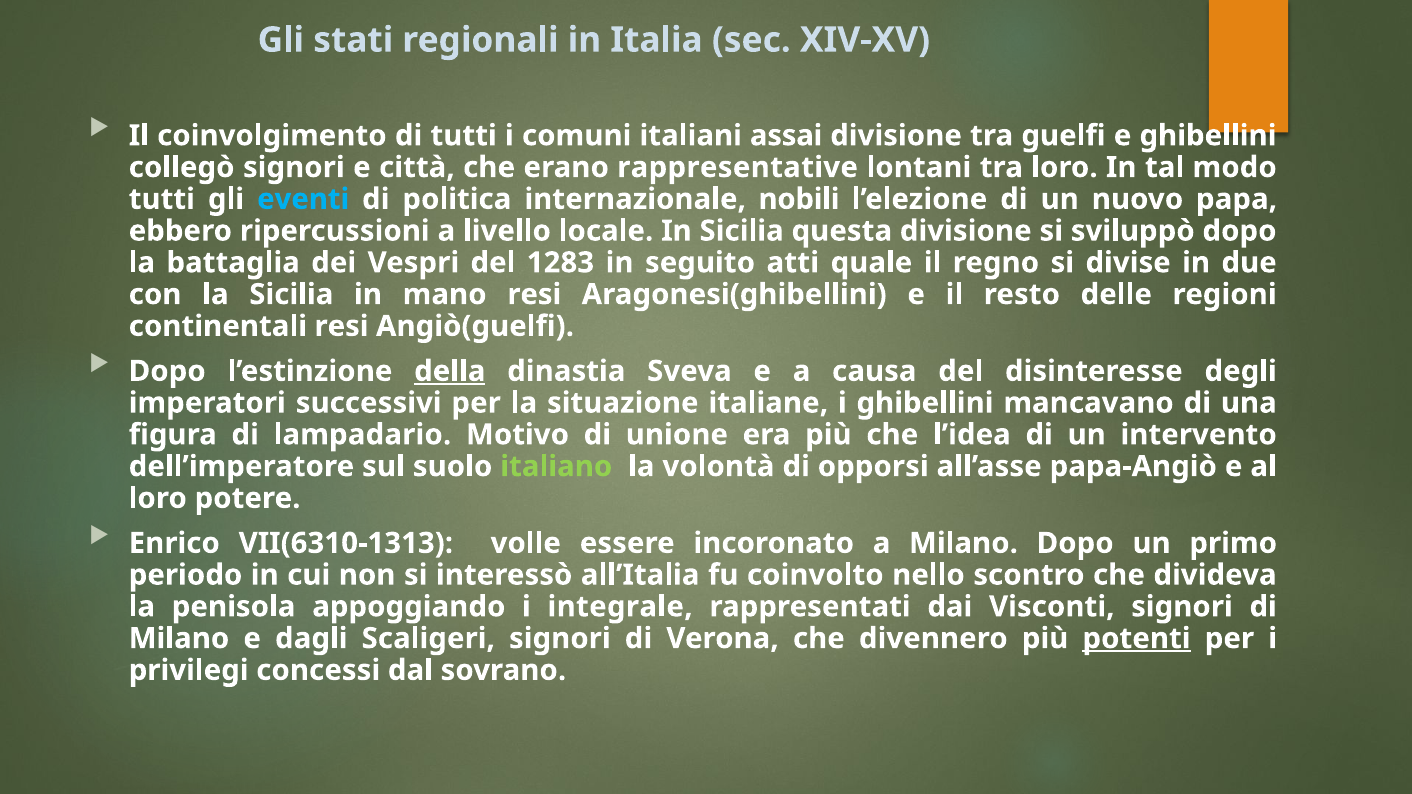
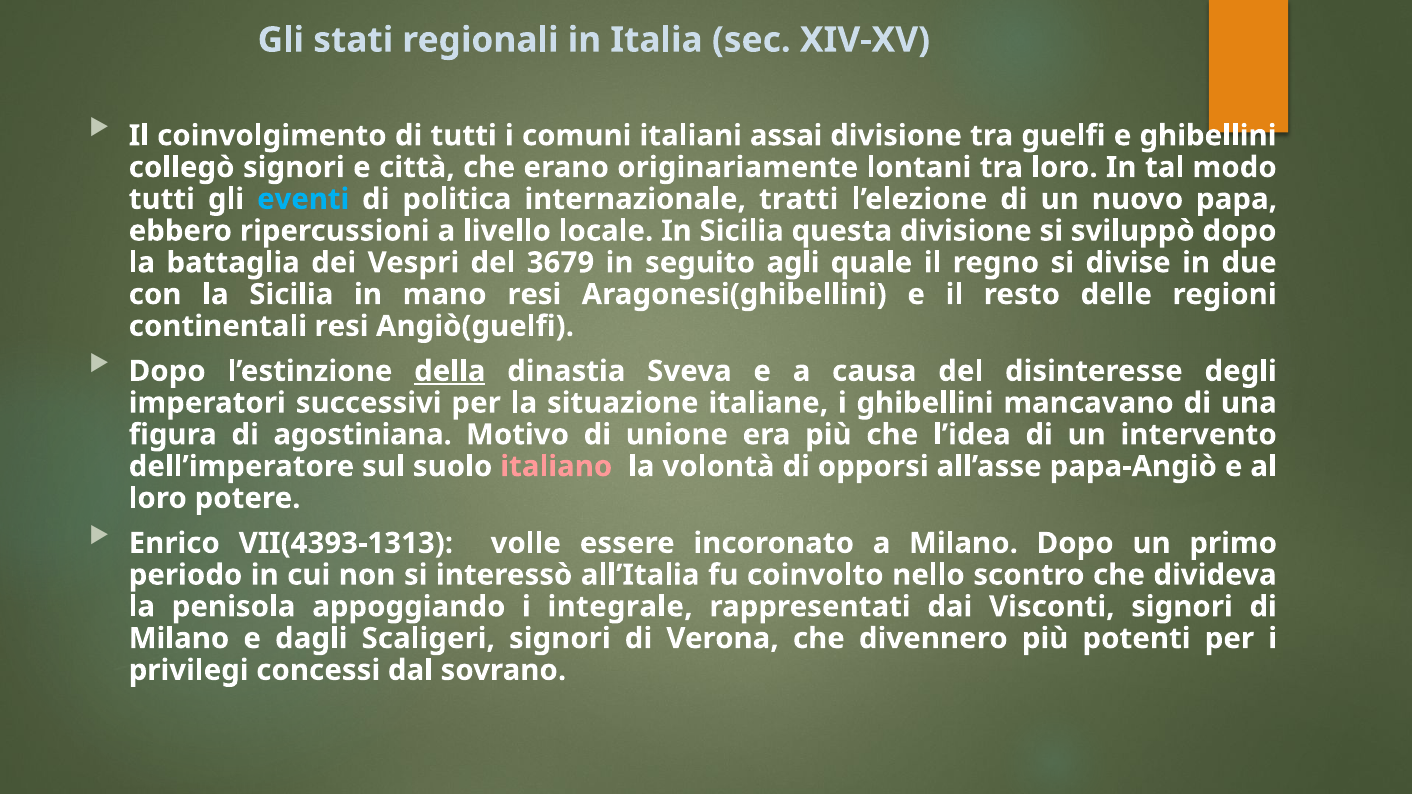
rappresentative: rappresentative -> originariamente
nobili: nobili -> tratti
1283: 1283 -> 3679
atti: atti -> agli
lampadario: lampadario -> agostiniana
italiano colour: light green -> pink
VII(6310-1313: VII(6310-1313 -> VII(4393-1313
potenti underline: present -> none
